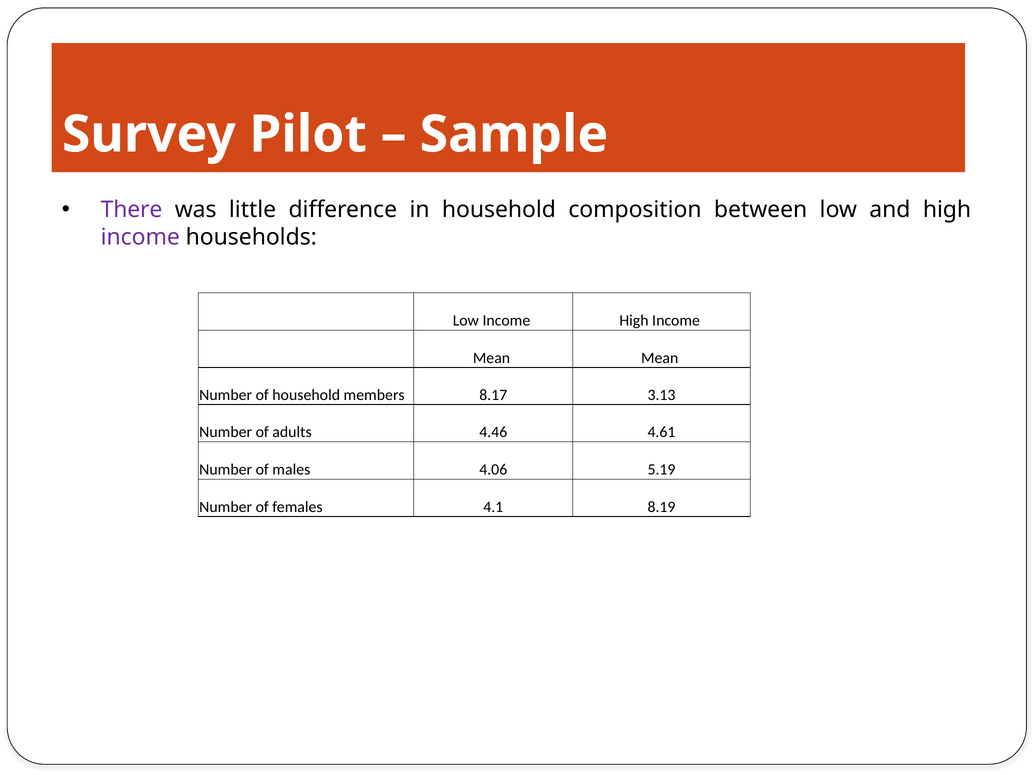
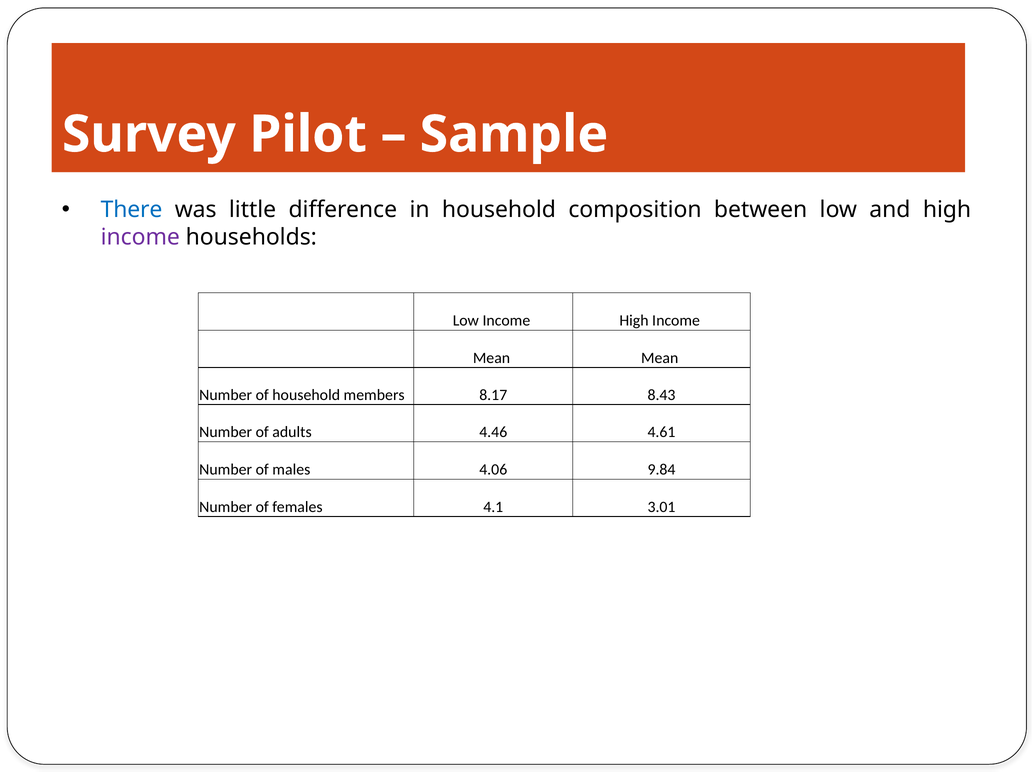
There colour: purple -> blue
3.13: 3.13 -> 8.43
5.19: 5.19 -> 9.84
8.19: 8.19 -> 3.01
